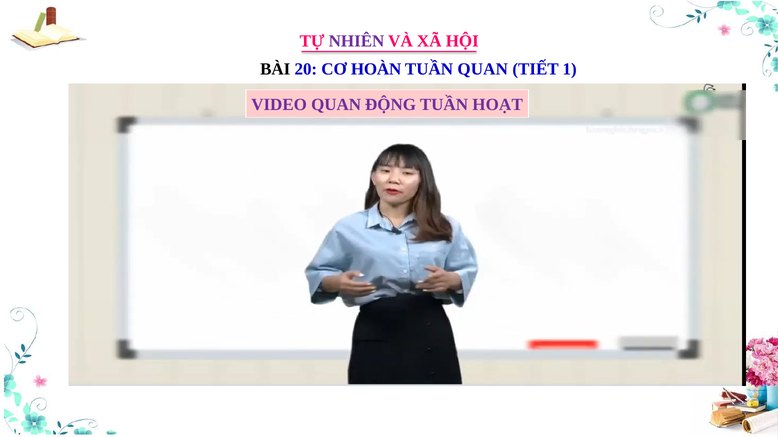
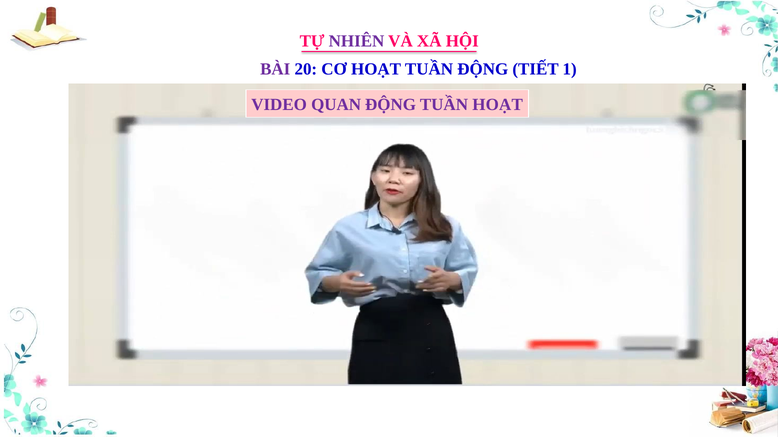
BÀI colour: black -> purple
CƠ HOÀN: HOÀN -> HOẠT
TUẦN QUAN: QUAN -> ĐỘNG
